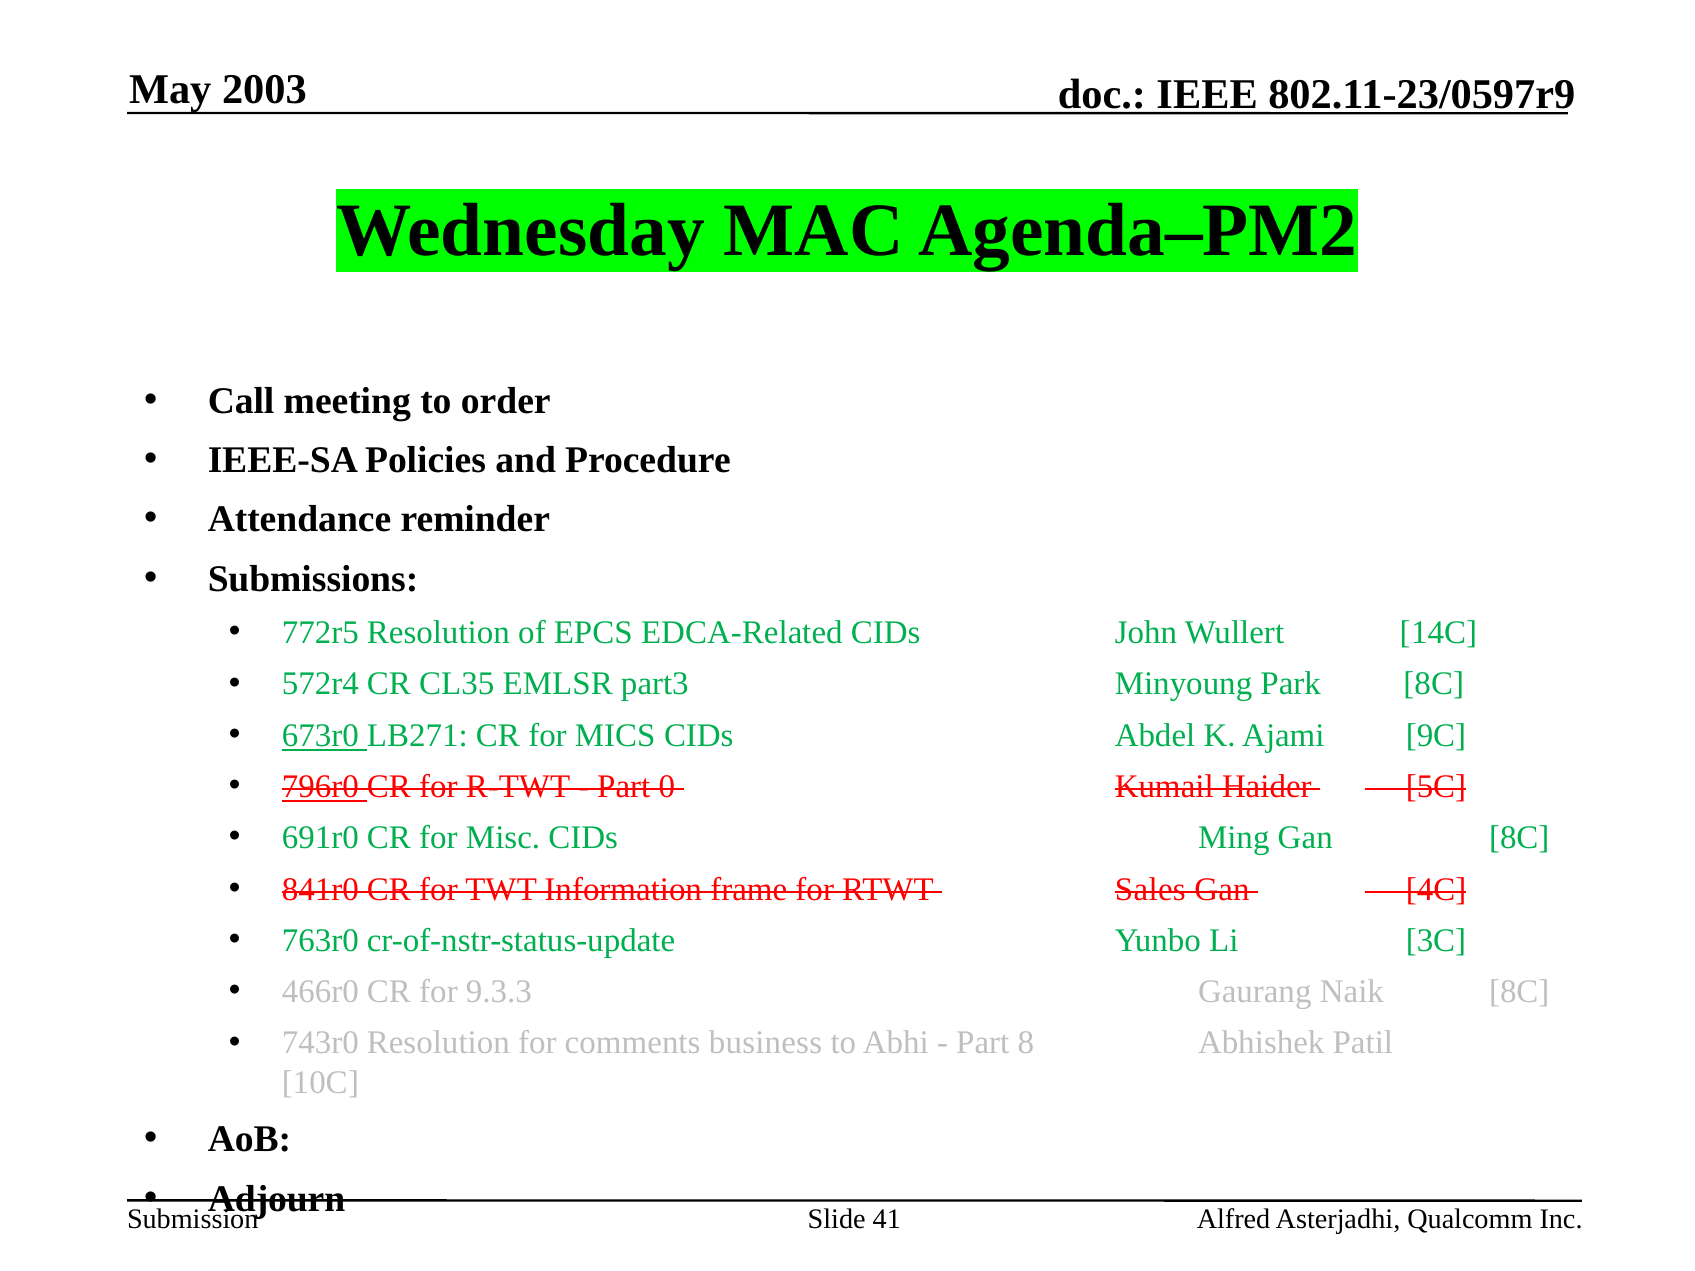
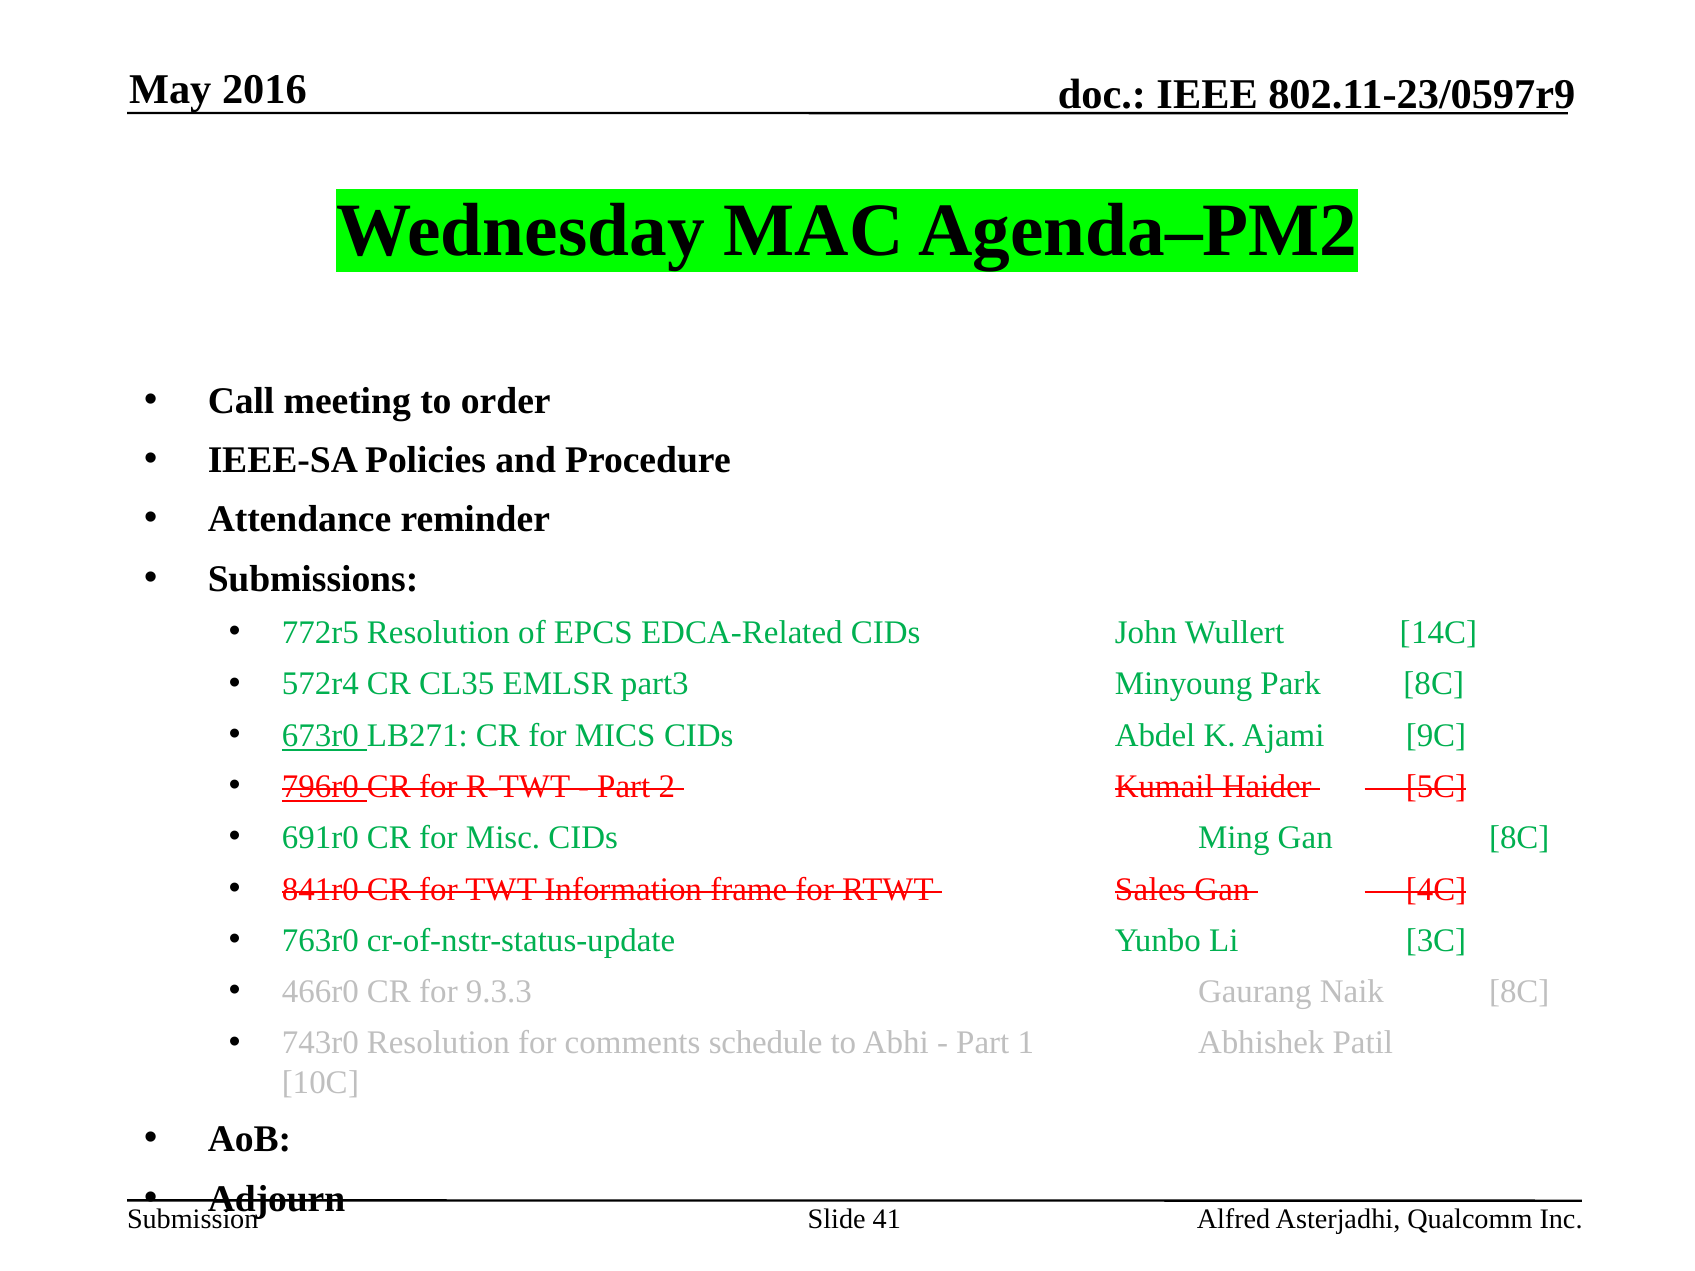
2003: 2003 -> 2016
0: 0 -> 2
business: business -> schedule
8: 8 -> 1
